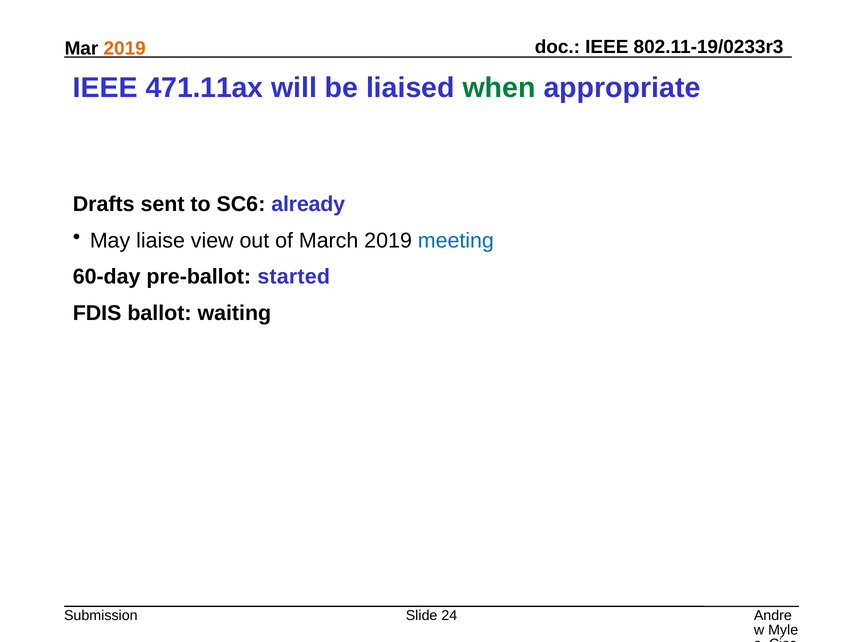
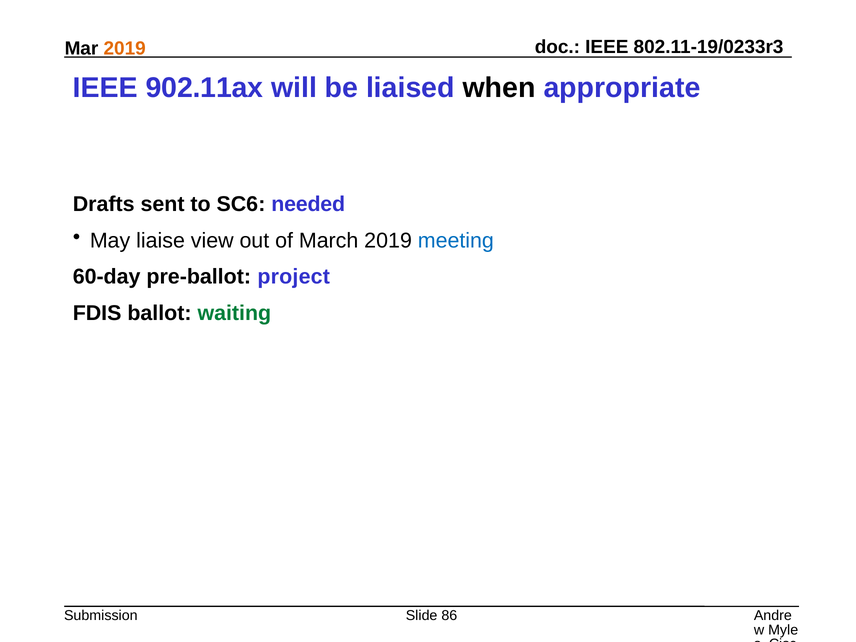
471.11ax: 471.11ax -> 902.11ax
when colour: green -> black
already: already -> needed
started: started -> project
waiting colour: black -> green
24: 24 -> 86
